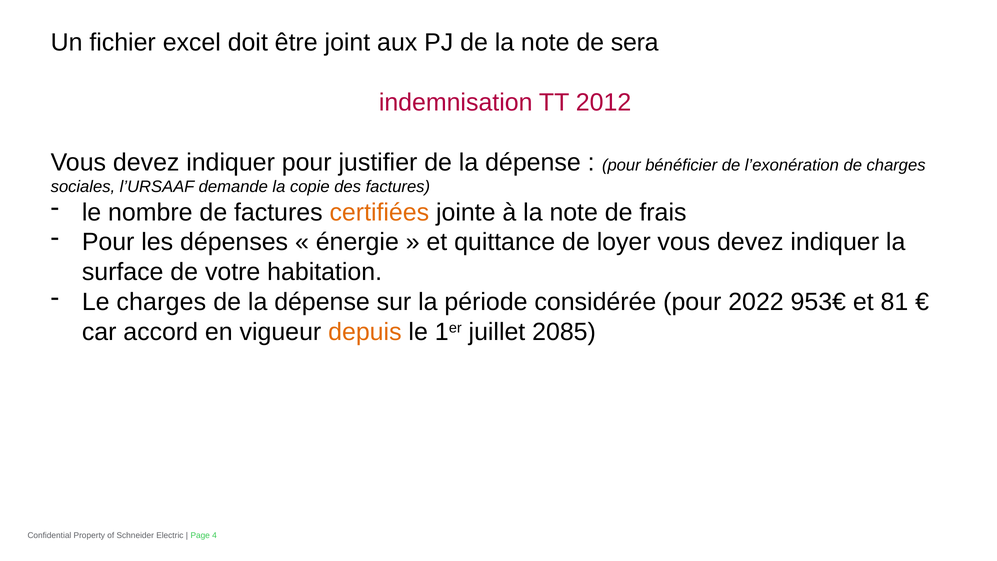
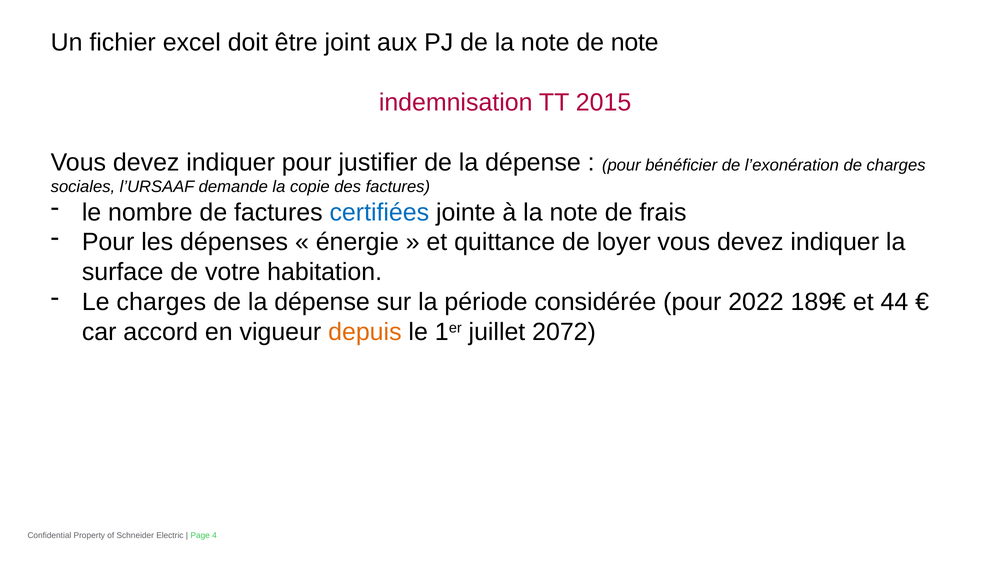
de sera: sera -> note
2012: 2012 -> 2015
certifiées colour: orange -> blue
953€: 953€ -> 189€
81: 81 -> 44
2085: 2085 -> 2072
